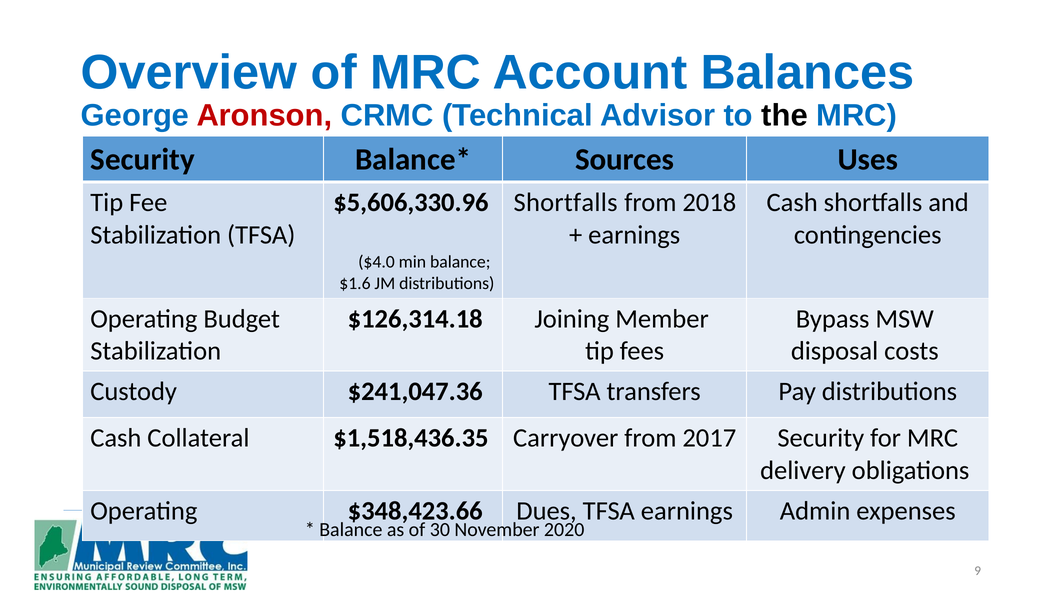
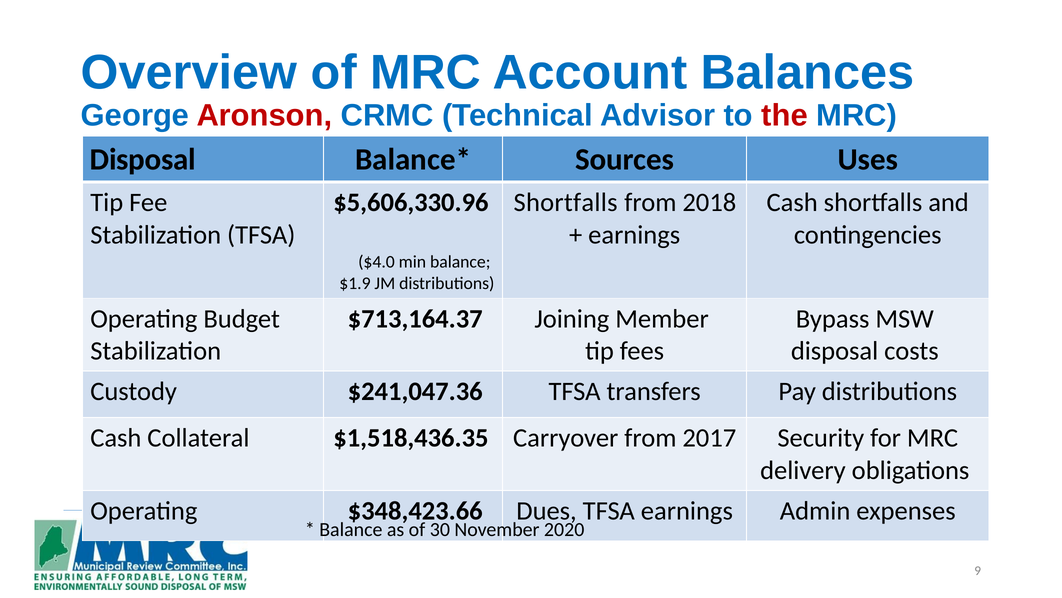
the colour: black -> red
Security at (143, 159): Security -> Disposal
$1.6: $1.6 -> $1.9
$126,314.18: $126,314.18 -> $713,164.37
